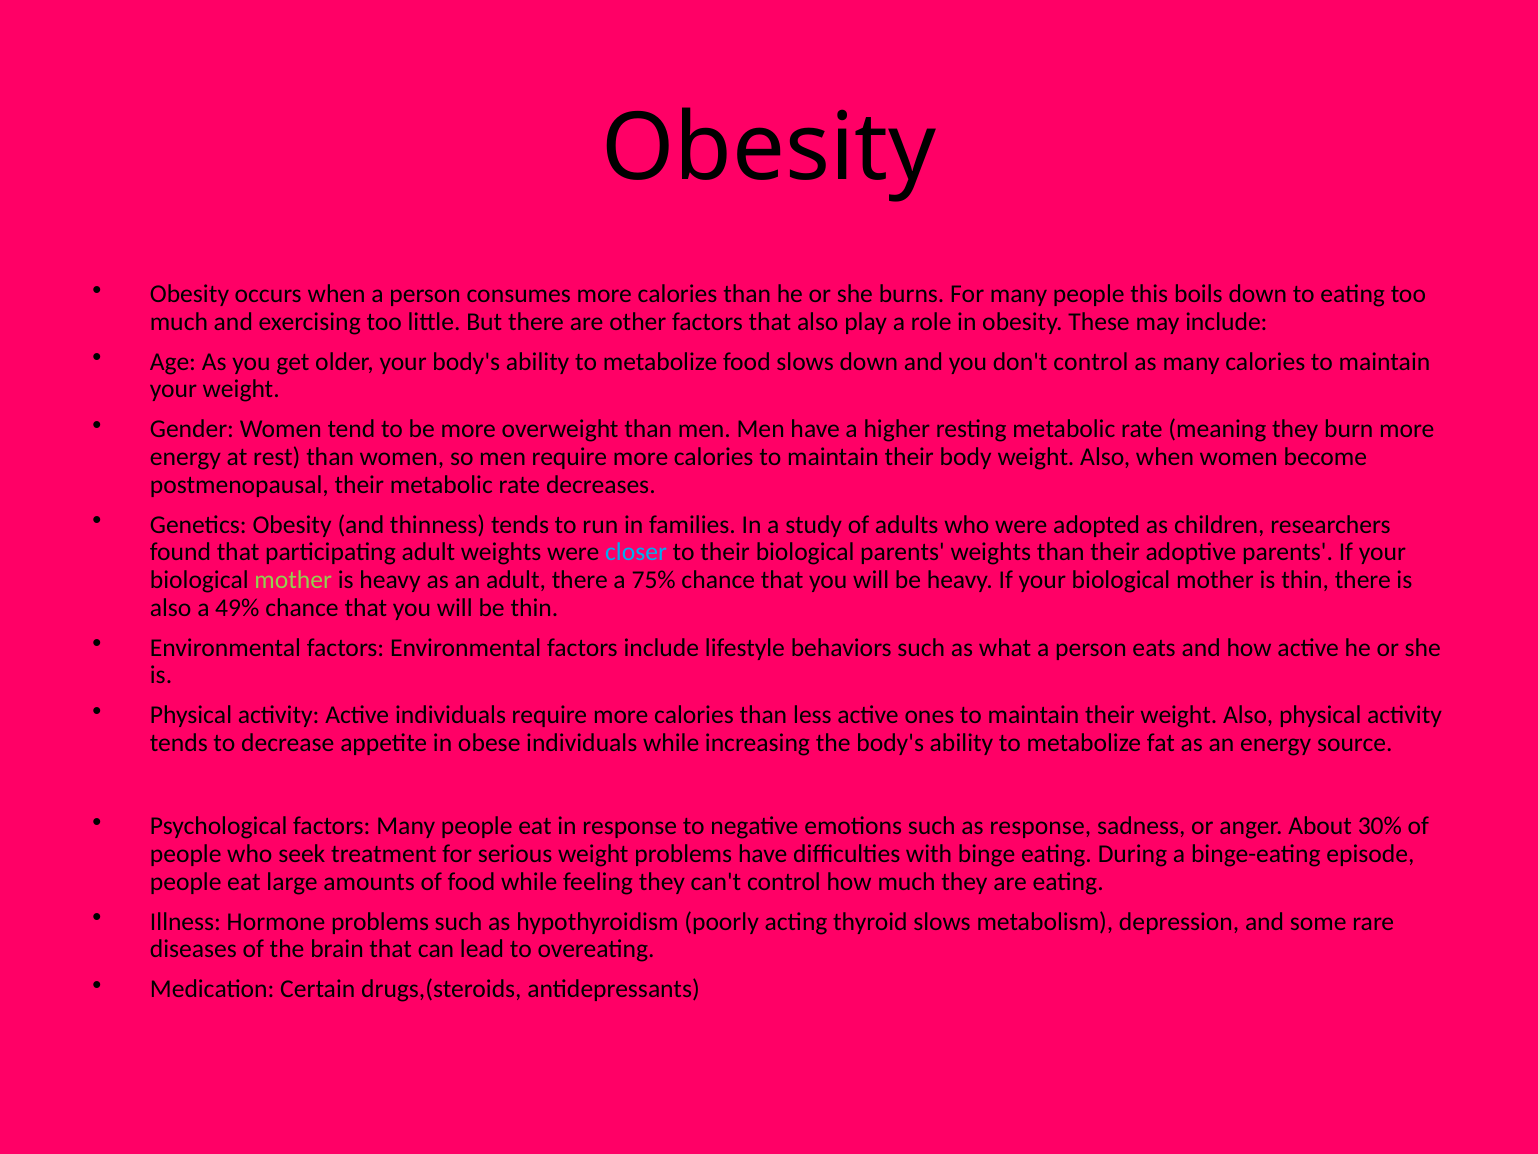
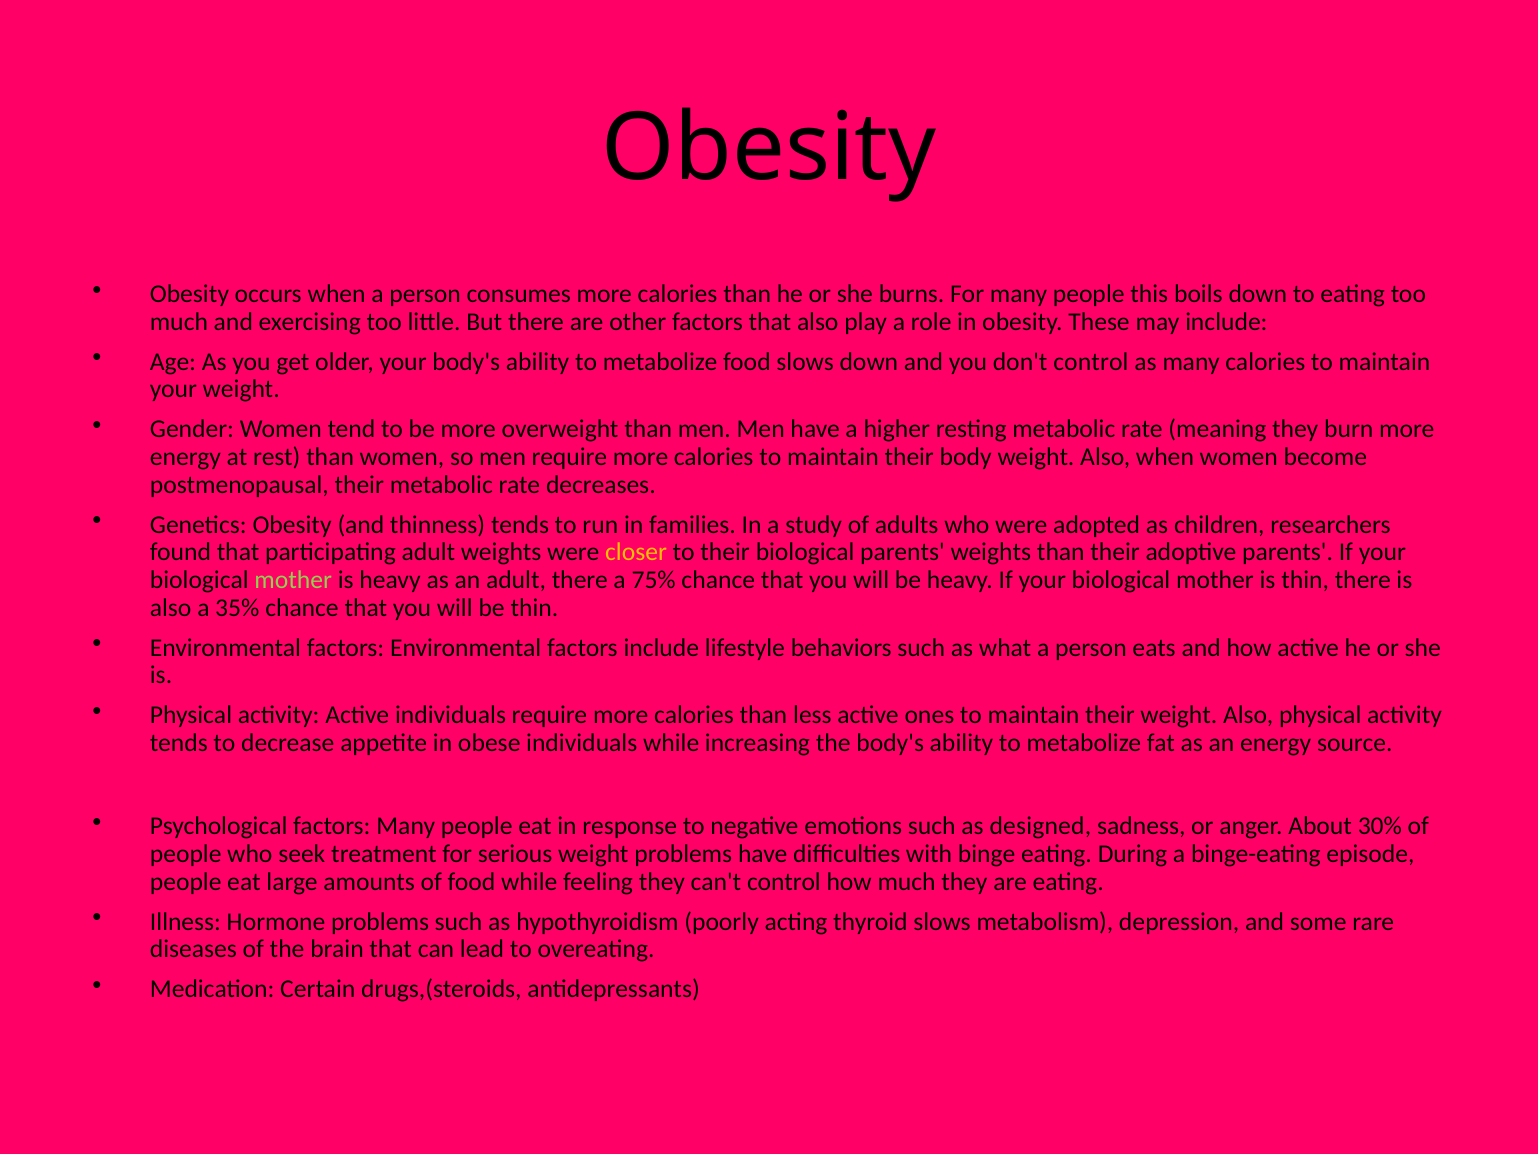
closer colour: light blue -> yellow
49%: 49% -> 35%
as response: response -> designed
